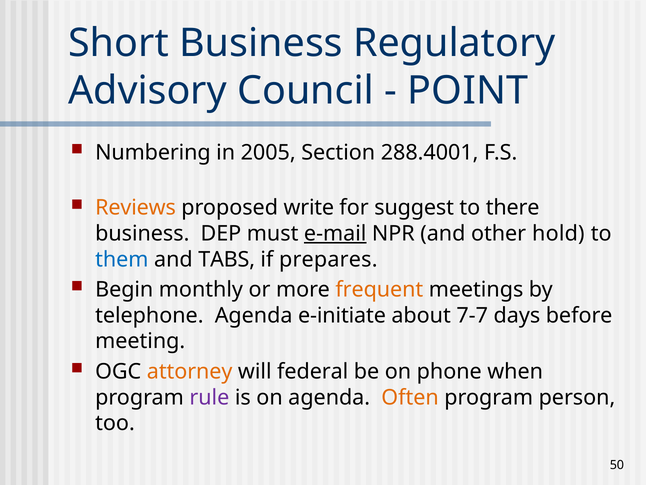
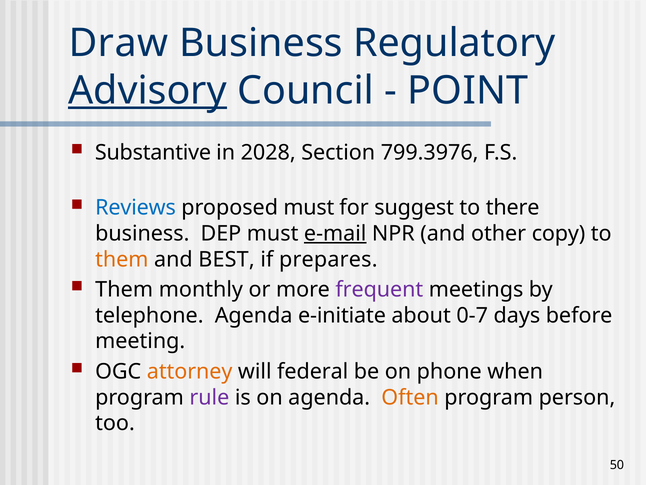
Short: Short -> Draw
Advisory underline: none -> present
Numbering: Numbering -> Substantive
2005: 2005 -> 2028
288.4001: 288.4001 -> 799.3976
Reviews colour: orange -> blue
proposed write: write -> must
hold: hold -> copy
them at (122, 259) colour: blue -> orange
TABS: TABS -> BEST
Begin at (124, 289): Begin -> Them
frequent colour: orange -> purple
7-7: 7-7 -> 0-7
